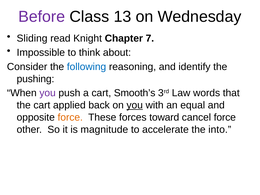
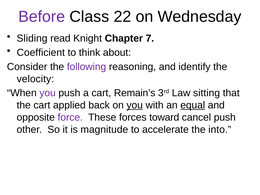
13: 13 -> 22
Impossible: Impossible -> Coefficient
following colour: blue -> purple
pushing: pushing -> velocity
Smooth’s: Smooth’s -> Remain’s
words: words -> sitting
equal underline: none -> present
force at (70, 117) colour: orange -> purple
cancel force: force -> push
